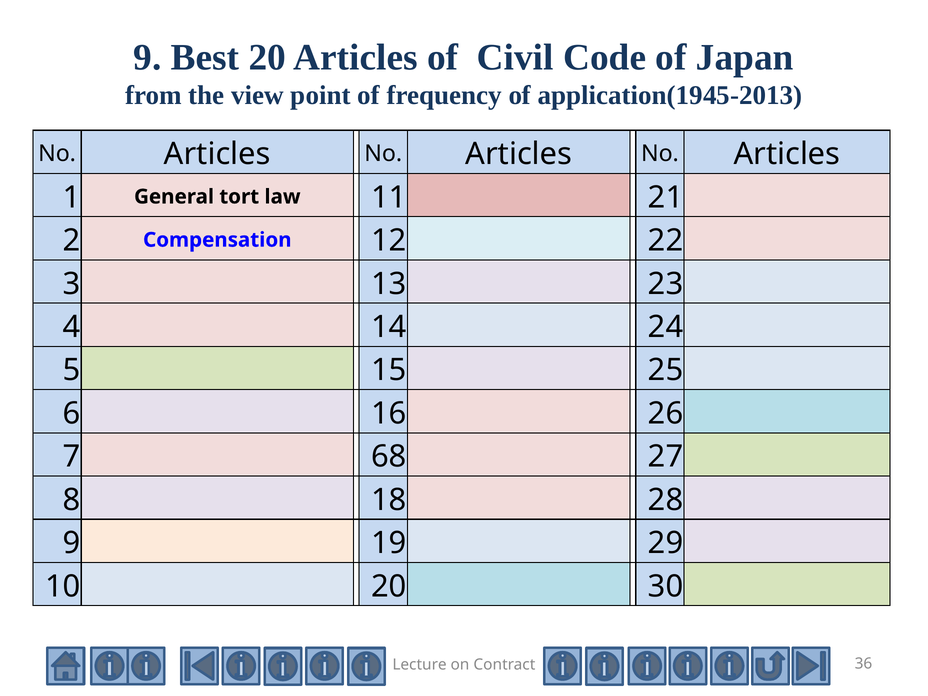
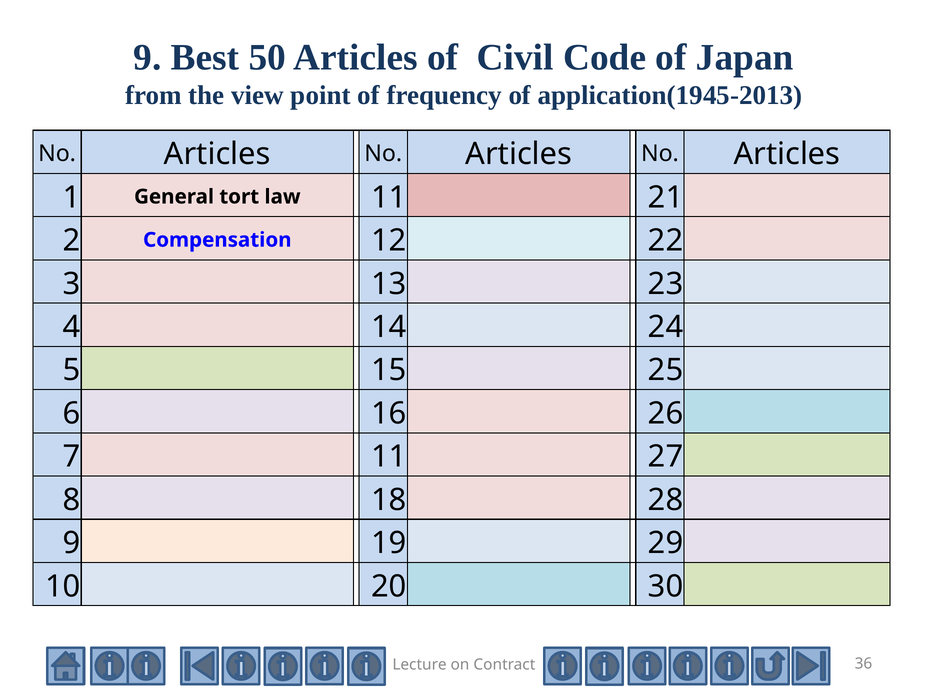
Best 20: 20 -> 50
7 68: 68 -> 11
